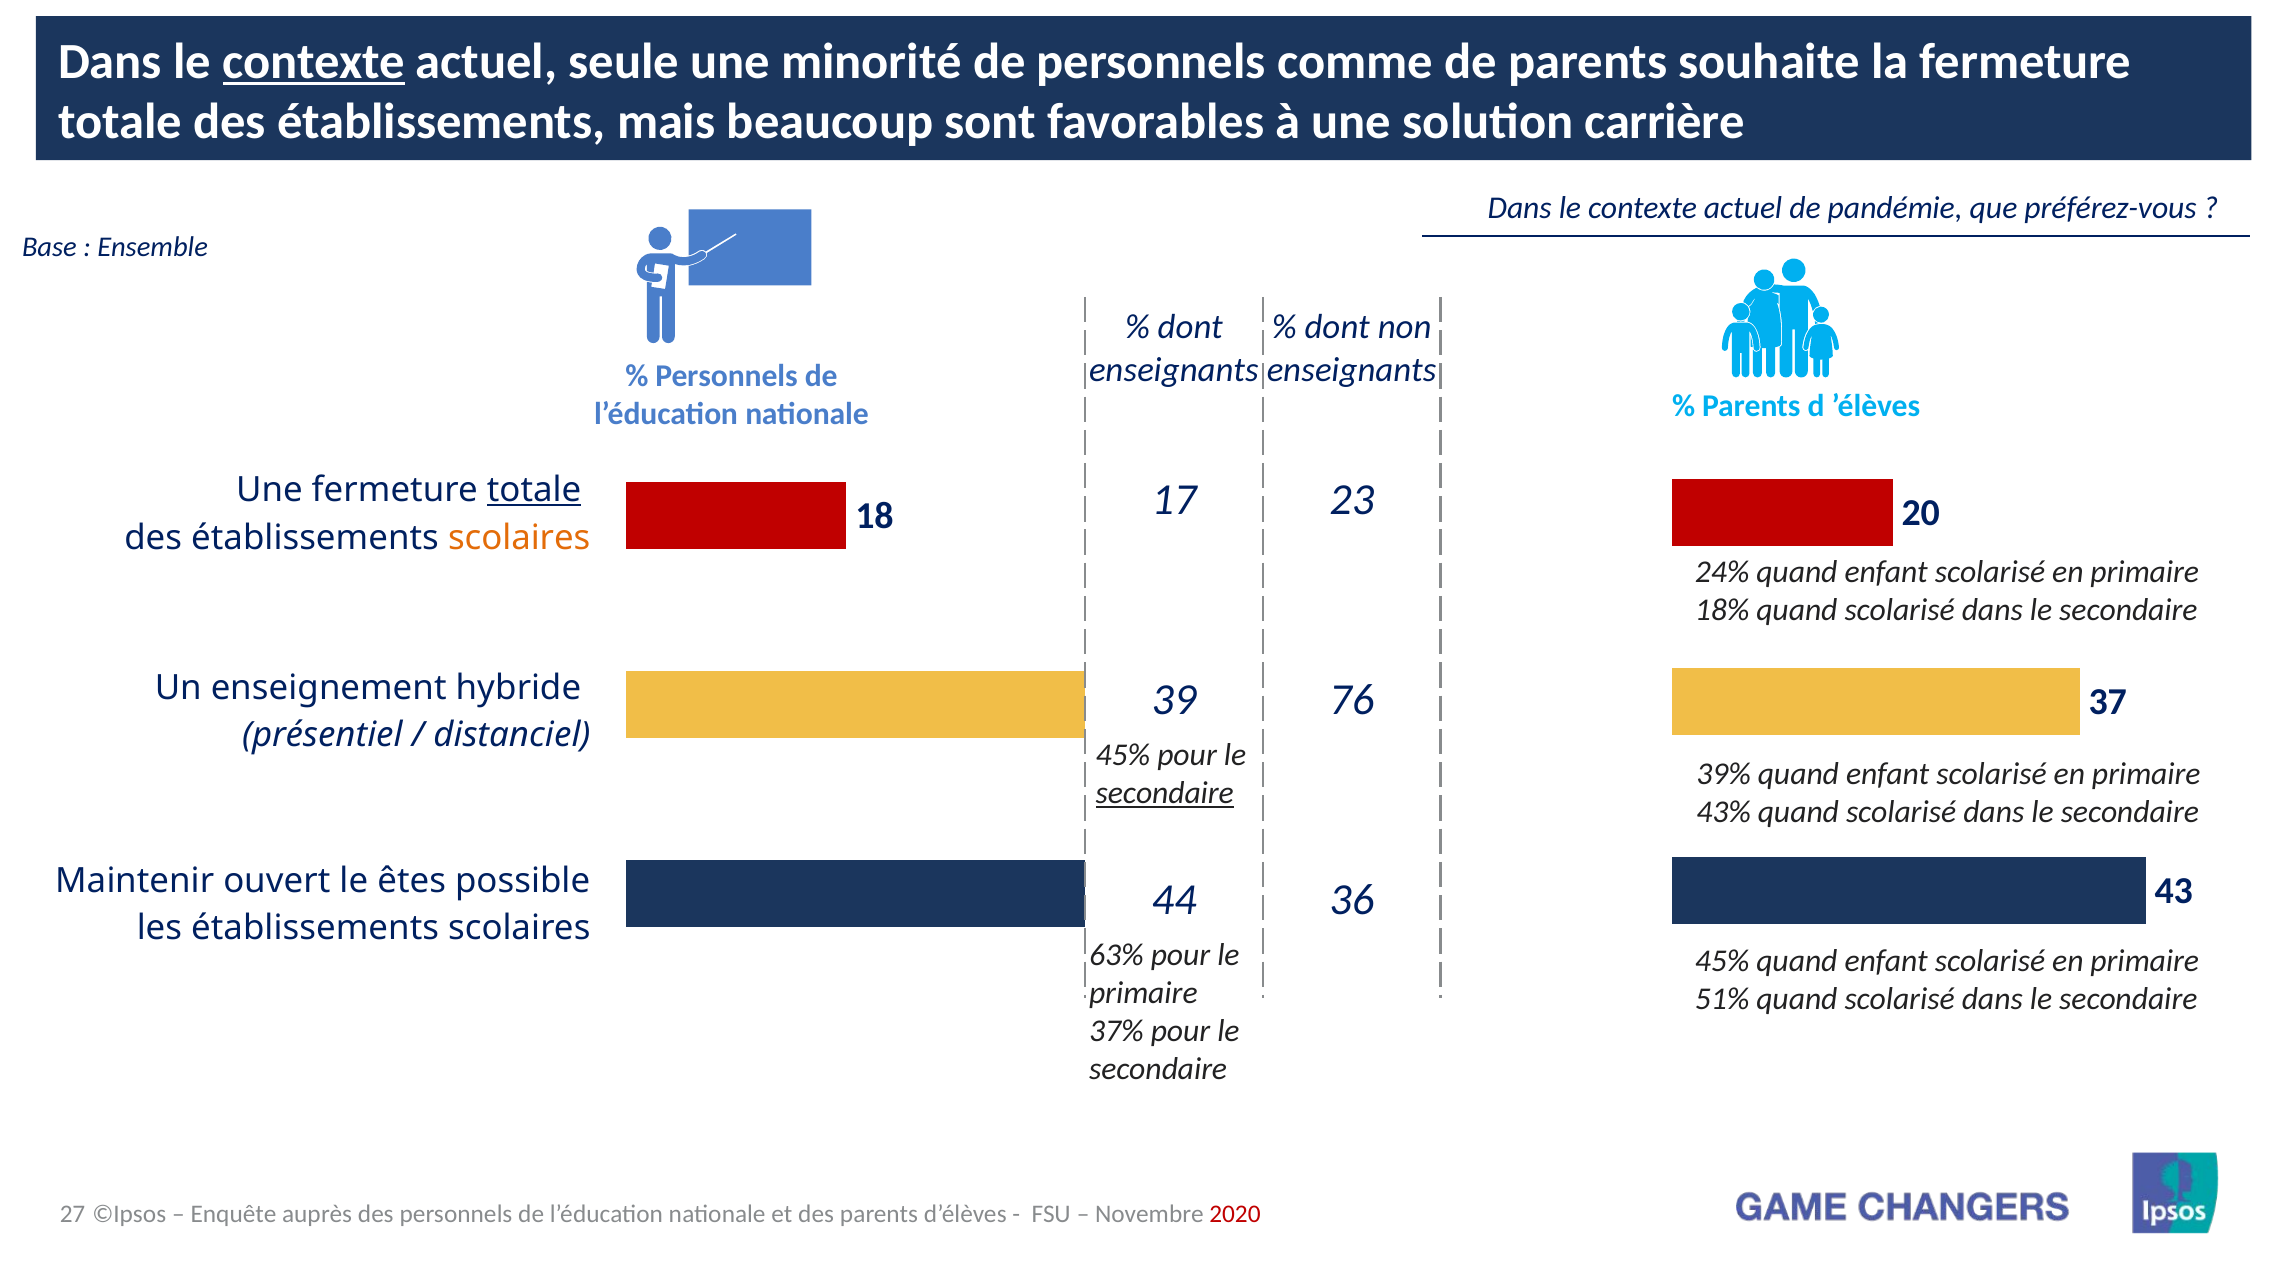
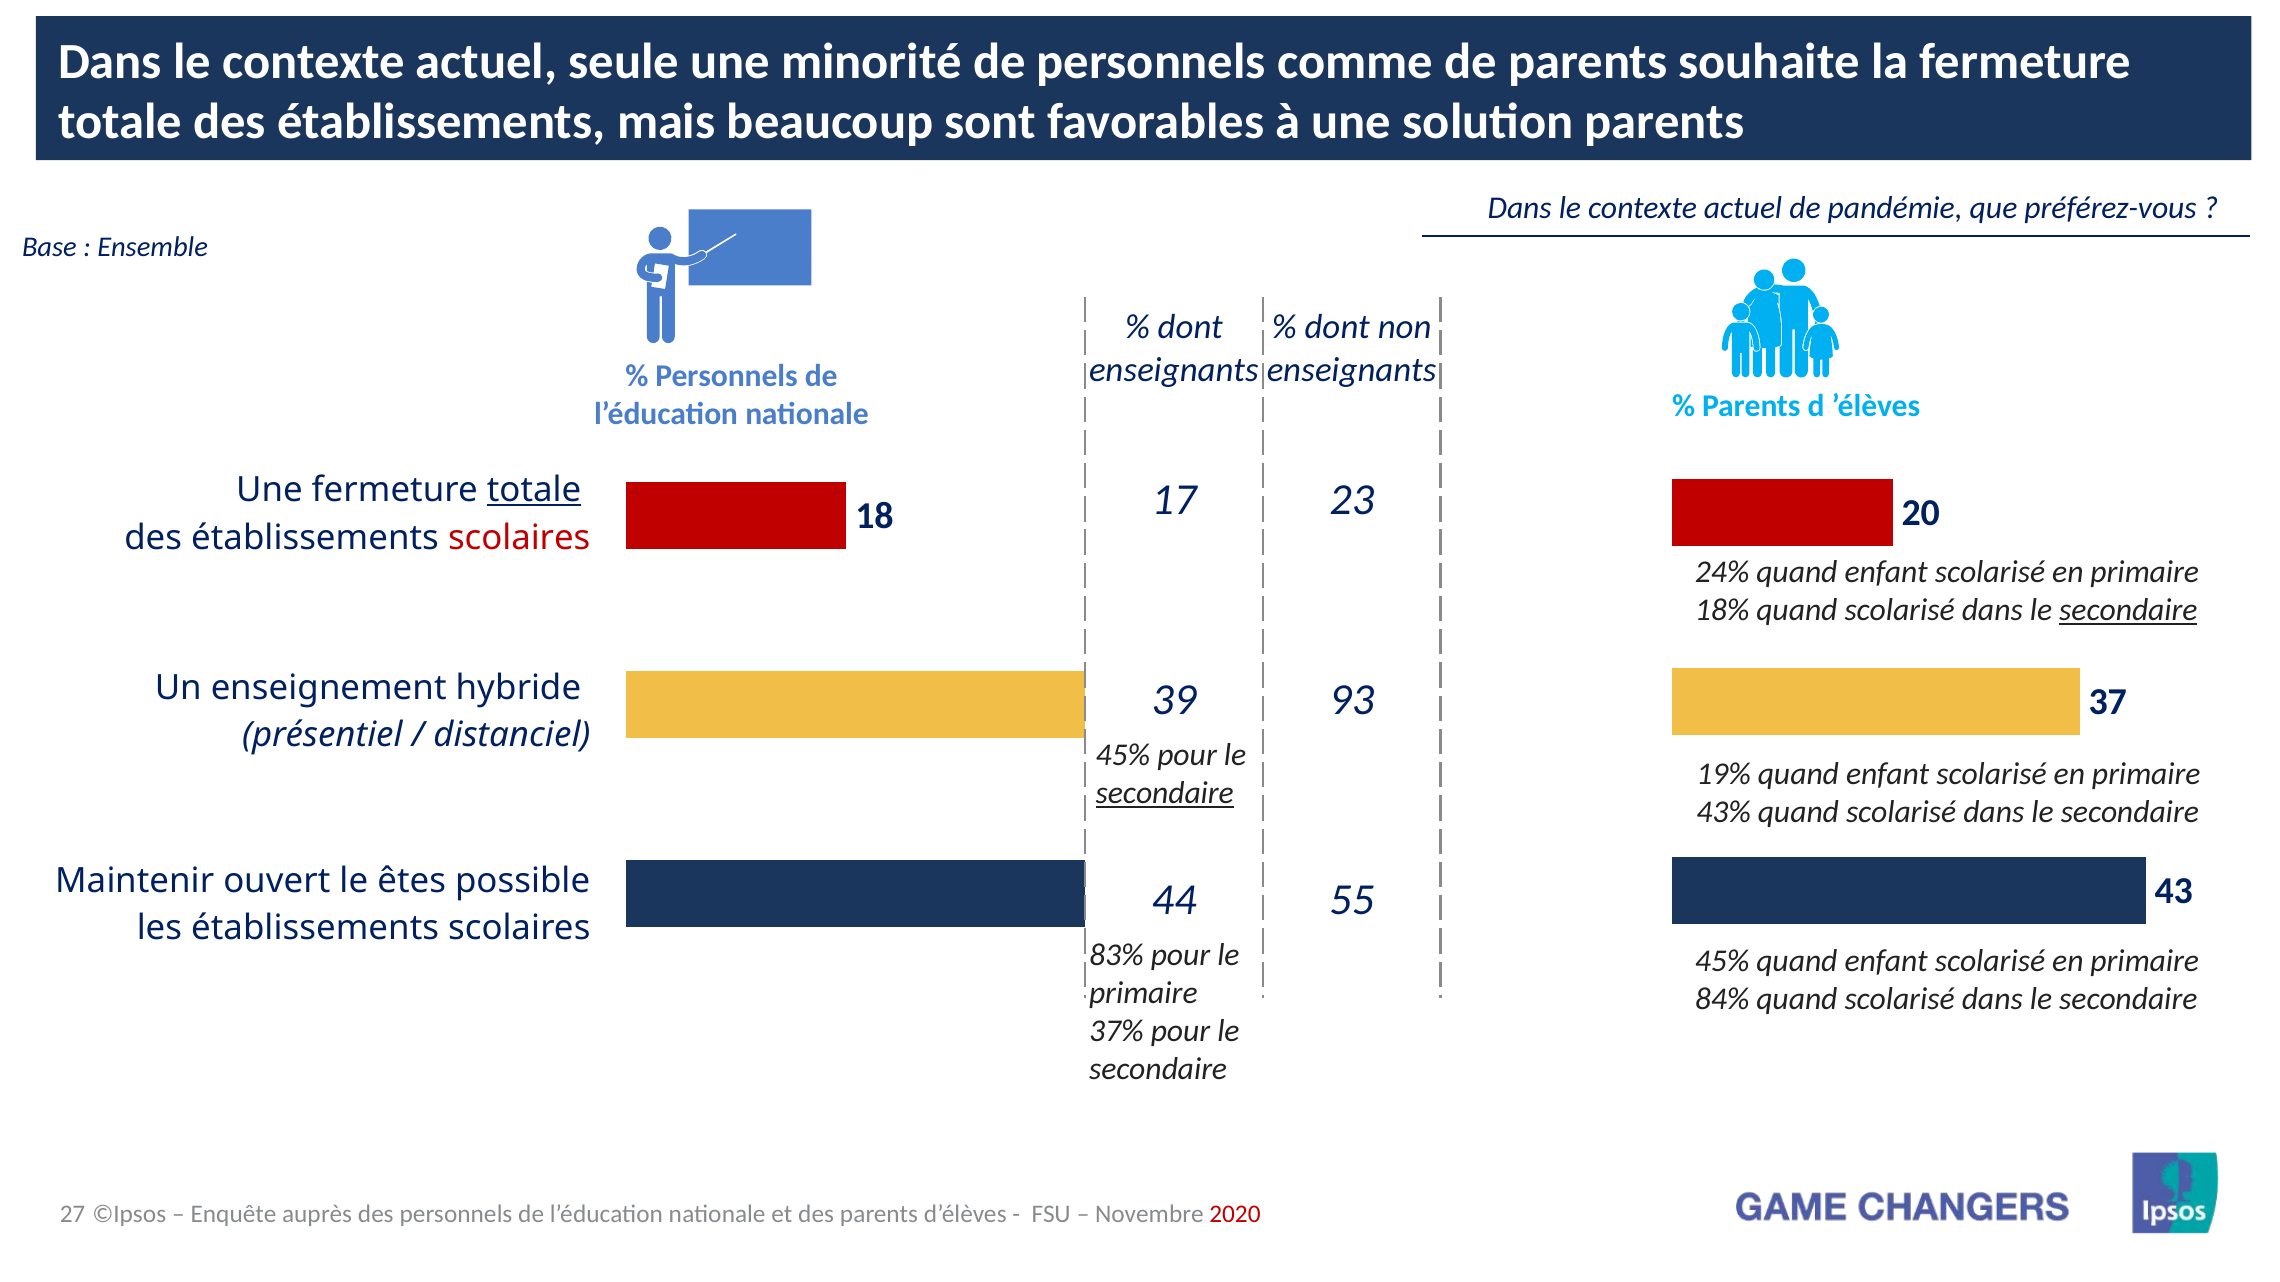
contexte at (314, 61) underline: present -> none
solution carrière: carrière -> parents
scolaires at (519, 538) colour: orange -> red
secondaire at (2128, 611) underline: none -> present
76: 76 -> 93
39%: 39% -> 19%
36: 36 -> 55
63%: 63% -> 83%
51%: 51% -> 84%
